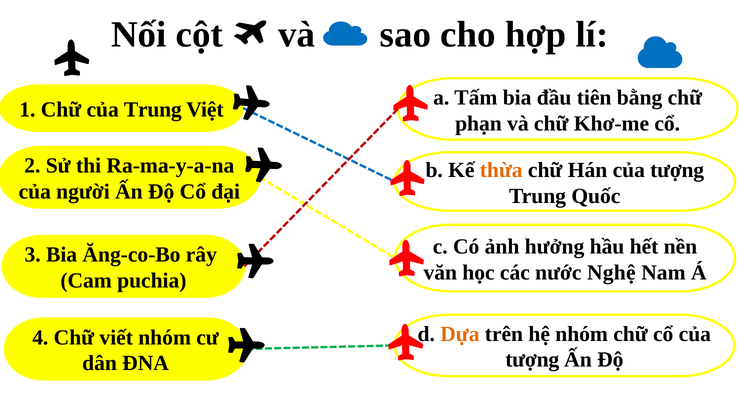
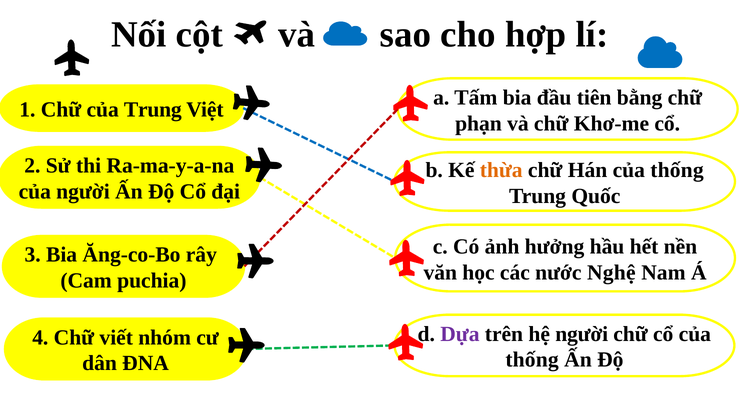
Hán của tượng: tượng -> thống
Dựa colour: orange -> purple
hệ nhóm: nhóm -> người
tượng at (532, 360): tượng -> thống
